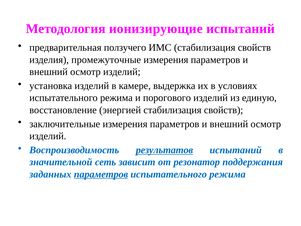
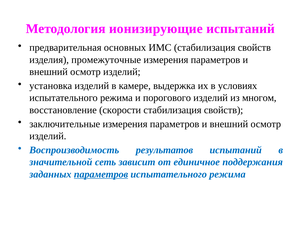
ползучего: ползучего -> основных
единую: единую -> многом
энергией: энергией -> скорости
результатов underline: present -> none
резонатор: резонатор -> единичное
